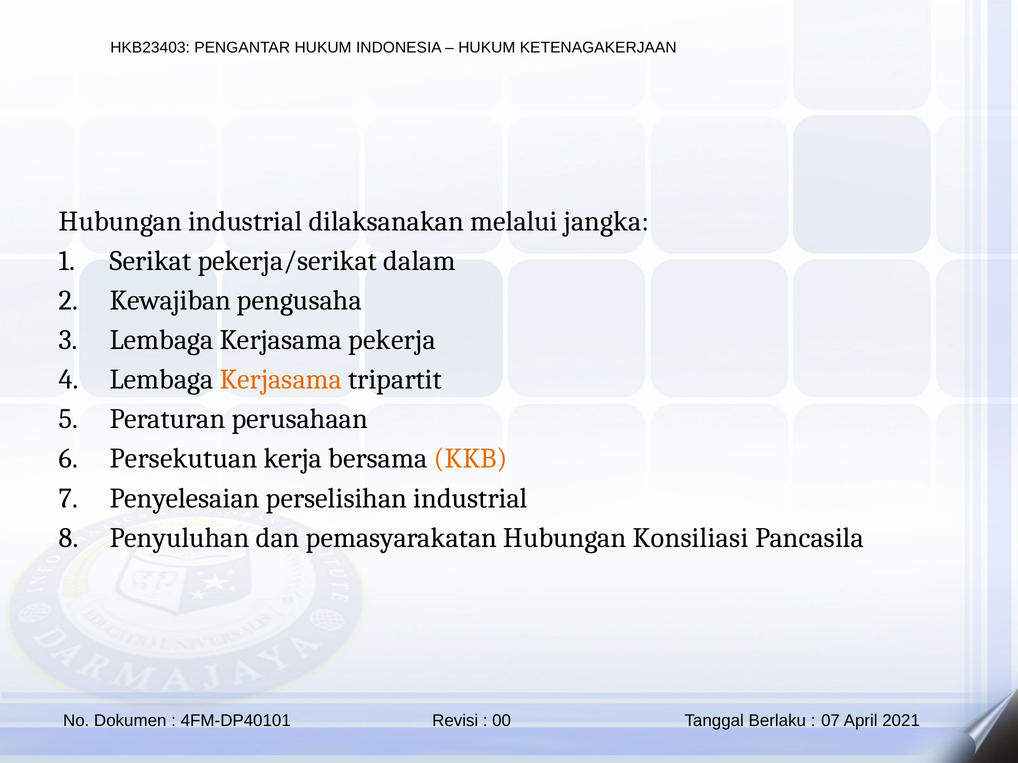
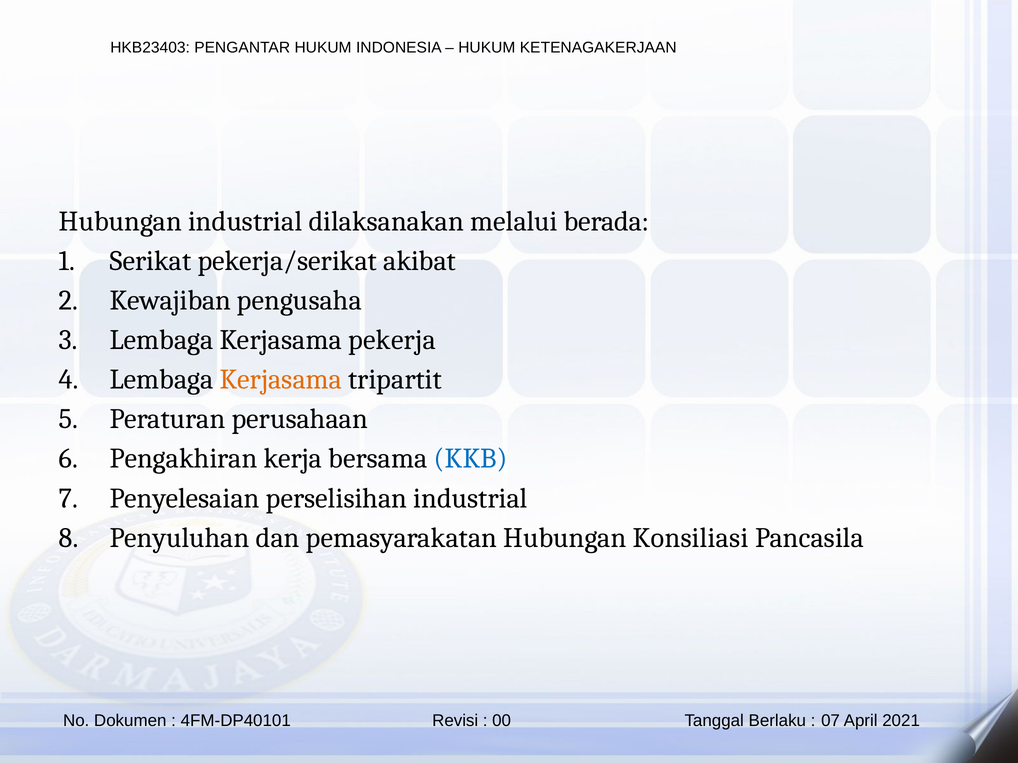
jangka: jangka -> berada
dalam: dalam -> akibat
Persekutuan: Persekutuan -> Pengakhiran
KKB colour: orange -> blue
